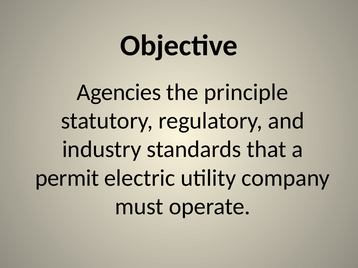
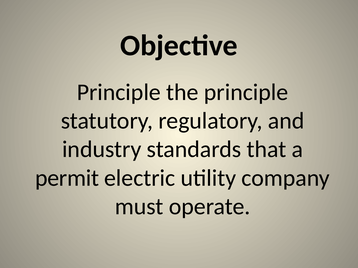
Agencies at (119, 92): Agencies -> Principle
